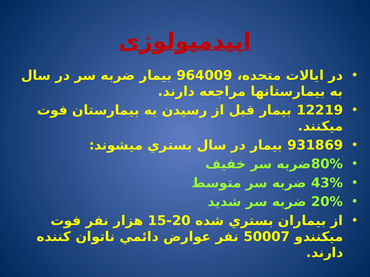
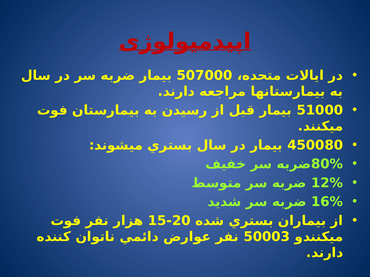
964009: 964009 -> 507000
12219: 12219 -> 51000
931869: 931869 -> 450080
43%: 43% -> 12%
20%: 20% -> 16%
50007: 50007 -> 50003
